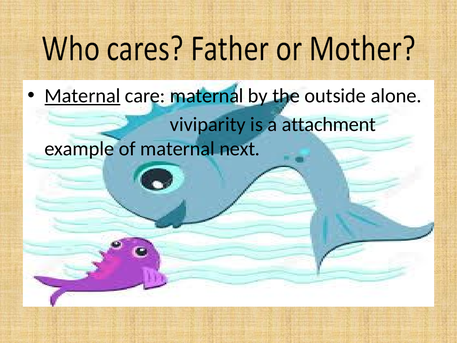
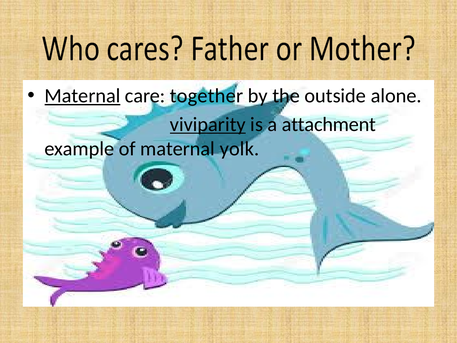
care maternal: maternal -> together
viviparity underline: none -> present
next: next -> yolk
